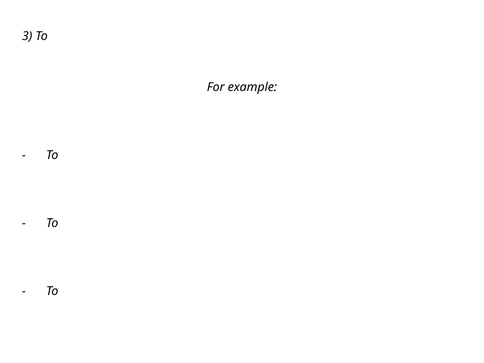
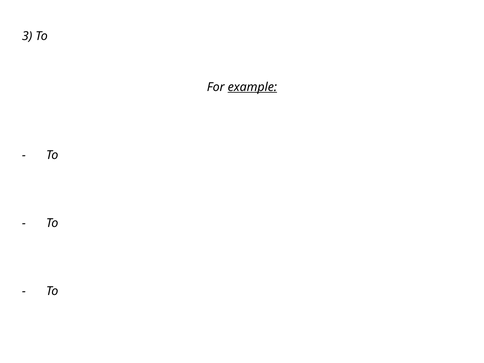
example underline: none -> present
